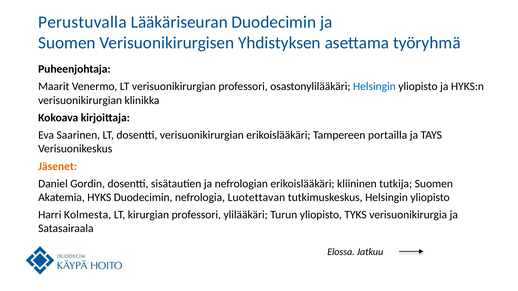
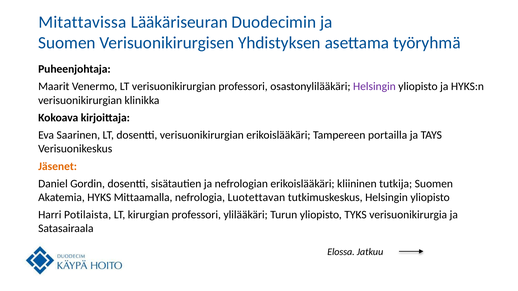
Perustuvalla: Perustuvalla -> Mitattavissa
Helsingin at (374, 87) colour: blue -> purple
HYKS Duodecimin: Duodecimin -> Mittaamalla
Kolmesta: Kolmesta -> Potilaista
